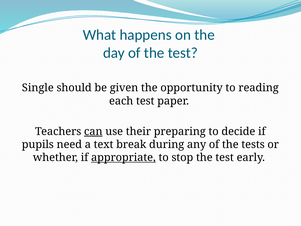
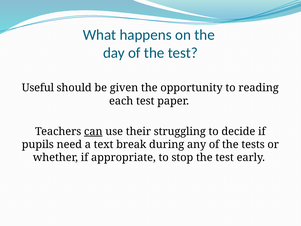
Single: Single -> Useful
preparing: preparing -> struggling
appropriate underline: present -> none
